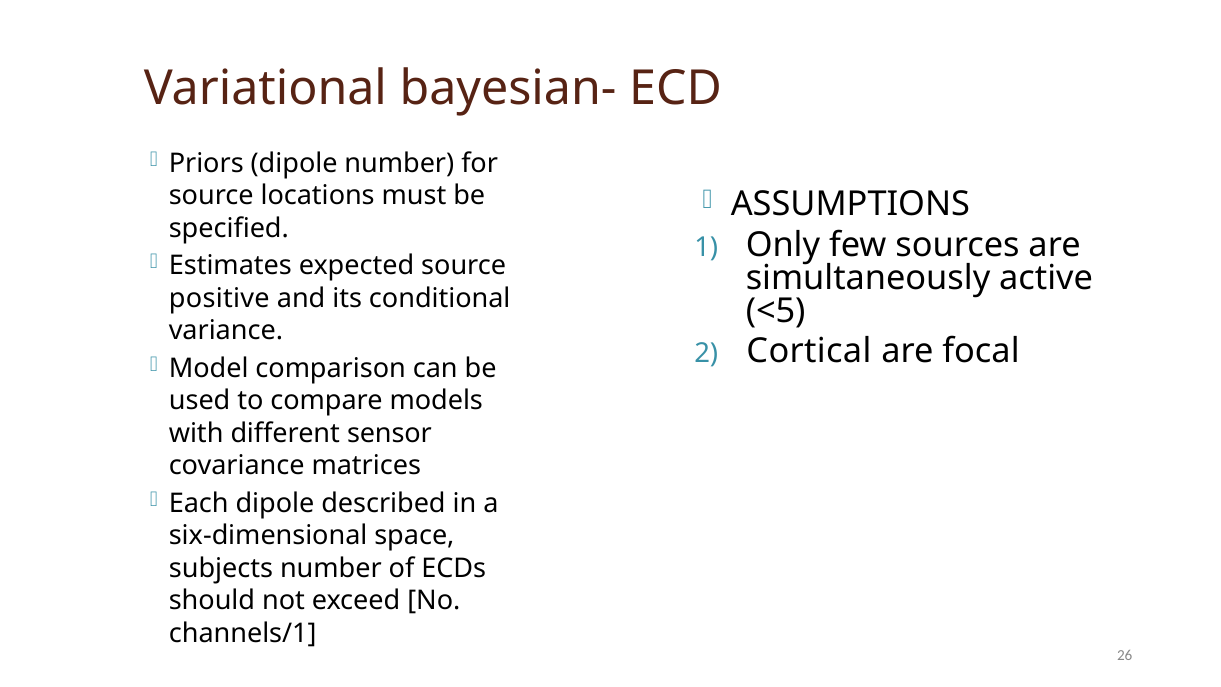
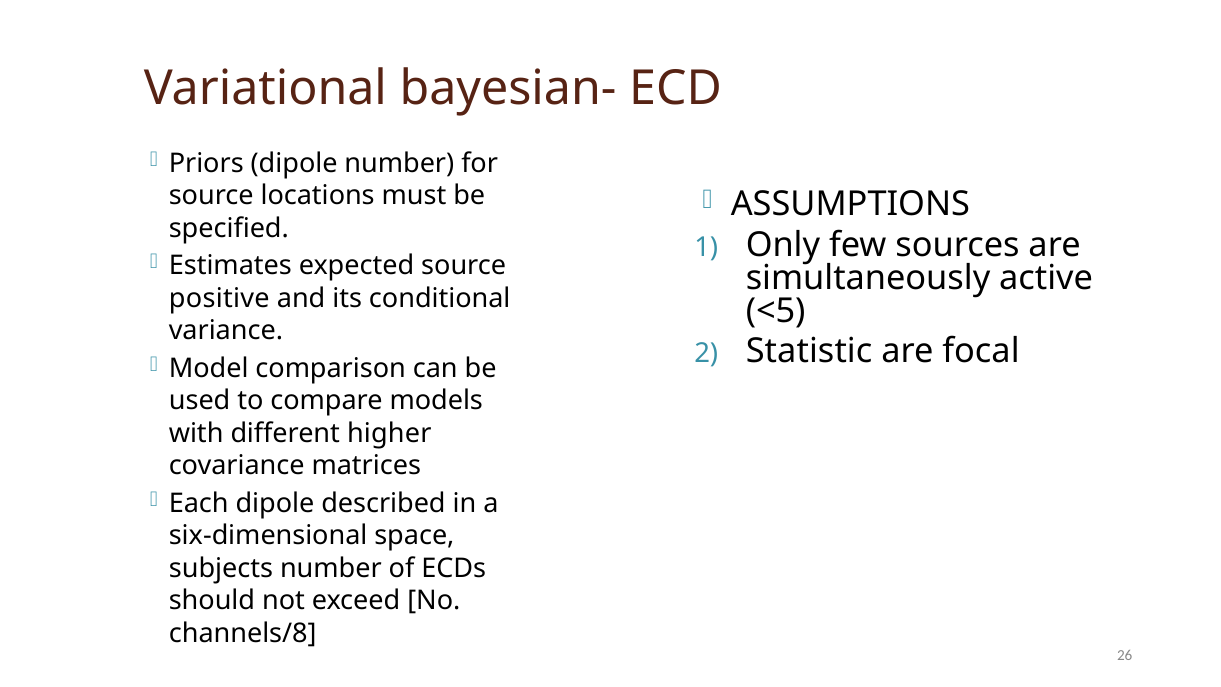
Cortical: Cortical -> Statistic
sensor: sensor -> higher
channels/1: channels/1 -> channels/8
